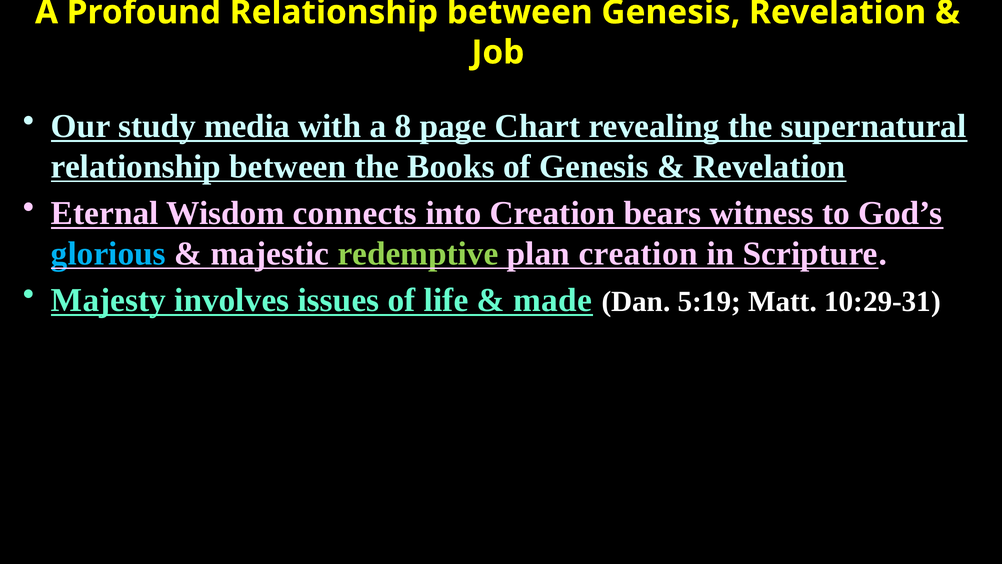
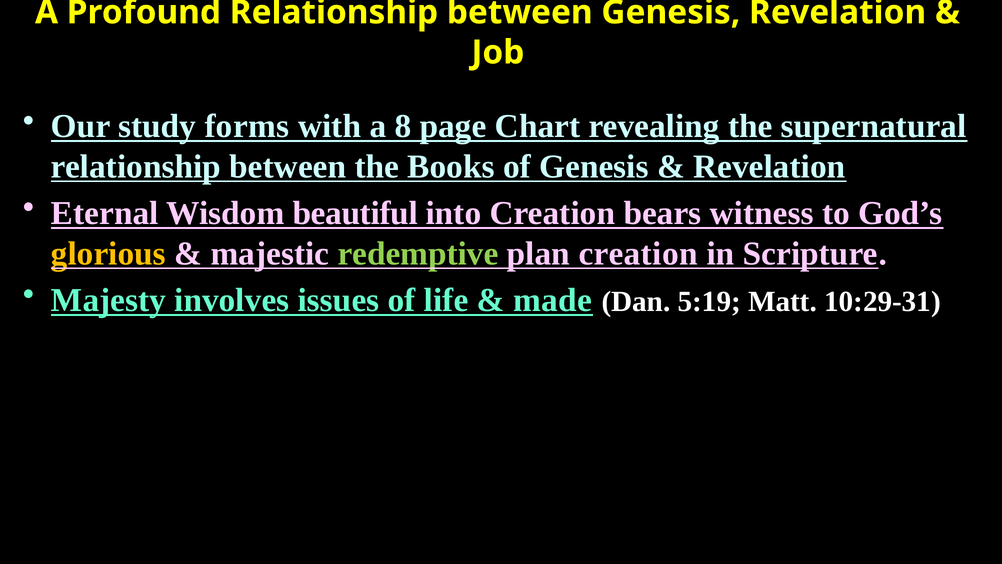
media: media -> forms
connects: connects -> beautiful
glorious colour: light blue -> yellow
